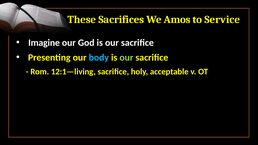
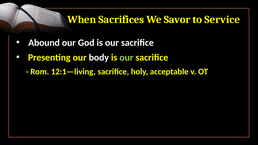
These: These -> When
Amos: Amos -> Savor
Imagine: Imagine -> Abound
body colour: light blue -> white
